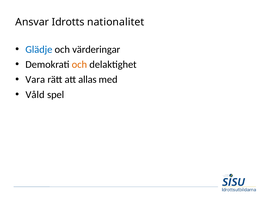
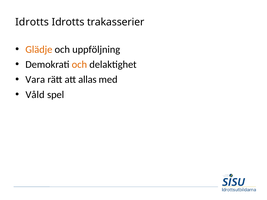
Ansvar at (32, 22): Ansvar -> Idrotts
nationalitet: nationalitet -> trakasserier
Glädje colour: blue -> orange
värderingar: värderingar -> uppföljning
